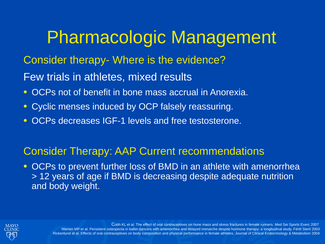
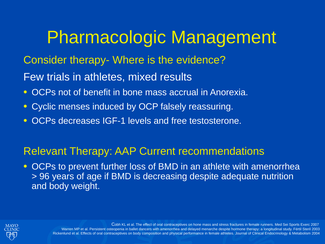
Consider at (45, 151): Consider -> Relevant
12: 12 -> 96
